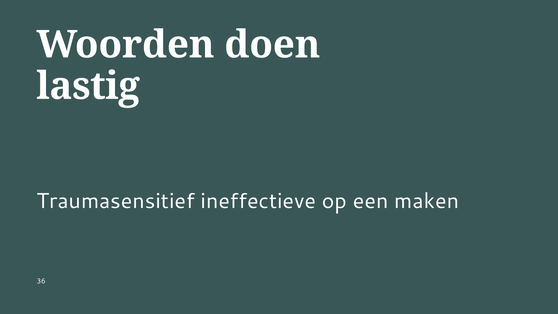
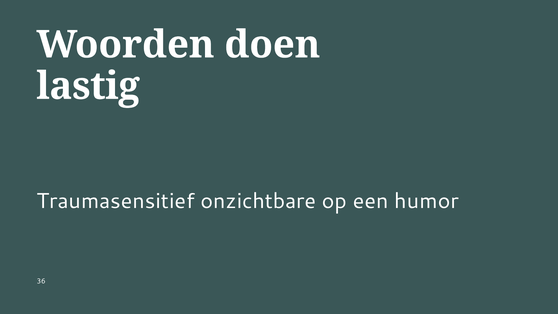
ineffectieve: ineffectieve -> onzichtbare
maken: maken -> humor
